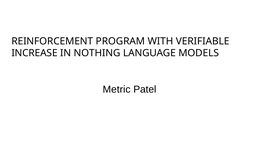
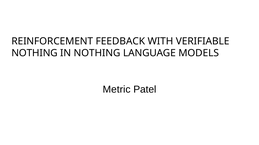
PROGRAM: PROGRAM -> FEEDBACK
INCREASE at (35, 53): INCREASE -> NOTHING
